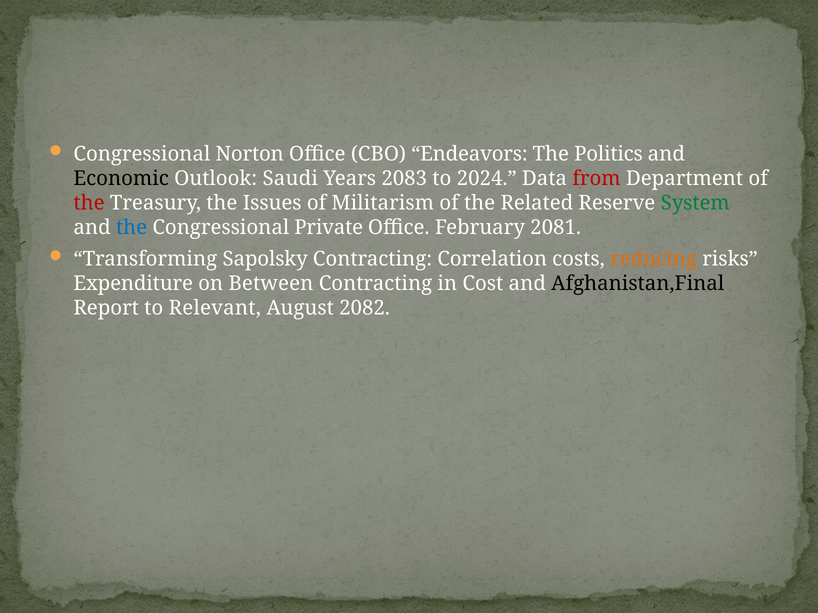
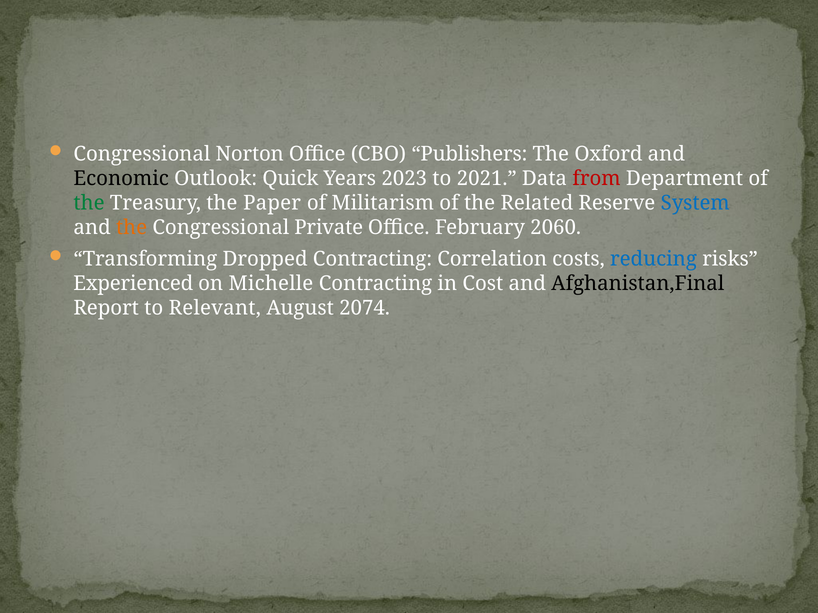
Endeavors: Endeavors -> Publishers
Politics: Politics -> Oxford
Saudi: Saudi -> Quick
2083: 2083 -> 2023
2024: 2024 -> 2021
the at (89, 203) colour: red -> green
Issues: Issues -> Paper
System colour: green -> blue
the at (132, 228) colour: blue -> orange
2081: 2081 -> 2060
Sapolsky: Sapolsky -> Dropped
reducing colour: orange -> blue
Expenditure: Expenditure -> Experienced
Between: Between -> Michelle
2082: 2082 -> 2074
